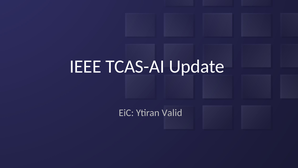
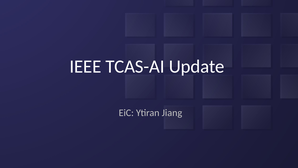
Valid: Valid -> Jiang
